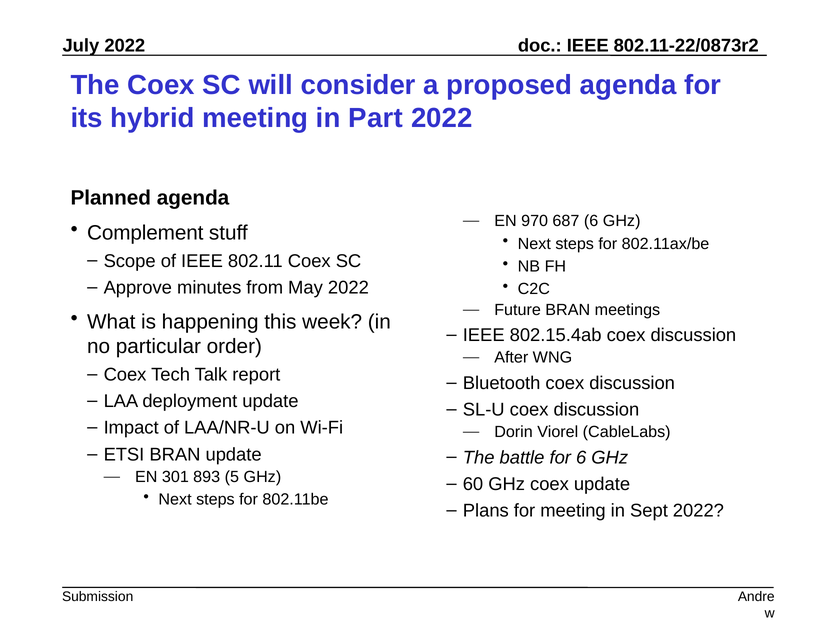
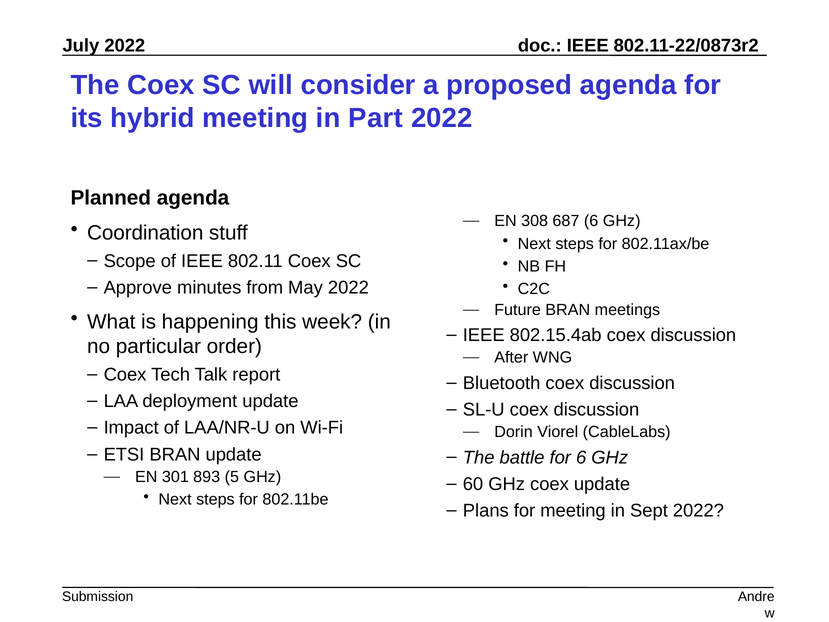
970: 970 -> 308
Complement: Complement -> Coordination
